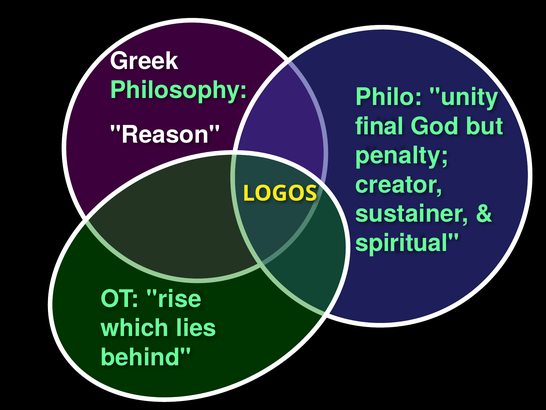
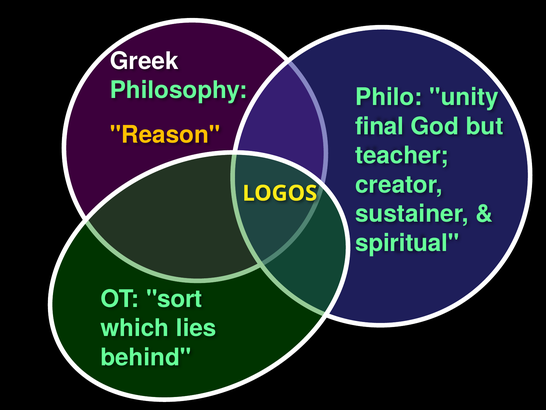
Reason colour: white -> yellow
penalty: penalty -> teacher
rise: rise -> sort
